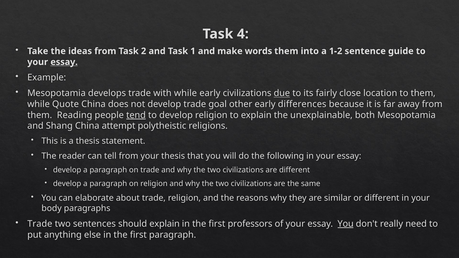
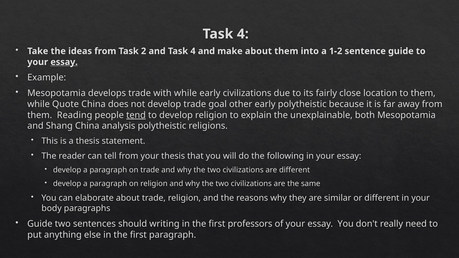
and Task 1: 1 -> 4
make words: words -> about
due underline: present -> none
early differences: differences -> polytheistic
attempt: attempt -> analysis
Trade at (40, 224): Trade -> Guide
should explain: explain -> writing
You at (346, 224) underline: present -> none
